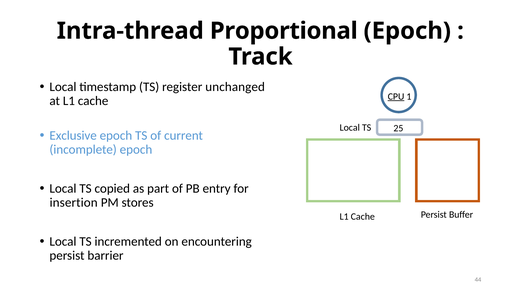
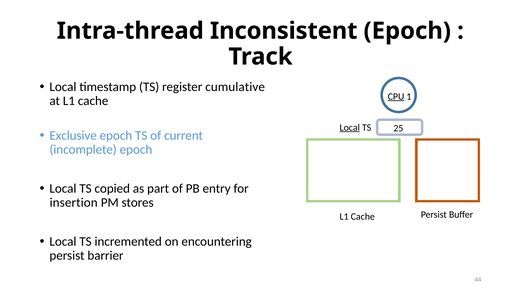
Proportional: Proportional -> Inconsistent
unchanged: unchanged -> cumulative
Local at (350, 128) underline: none -> present
